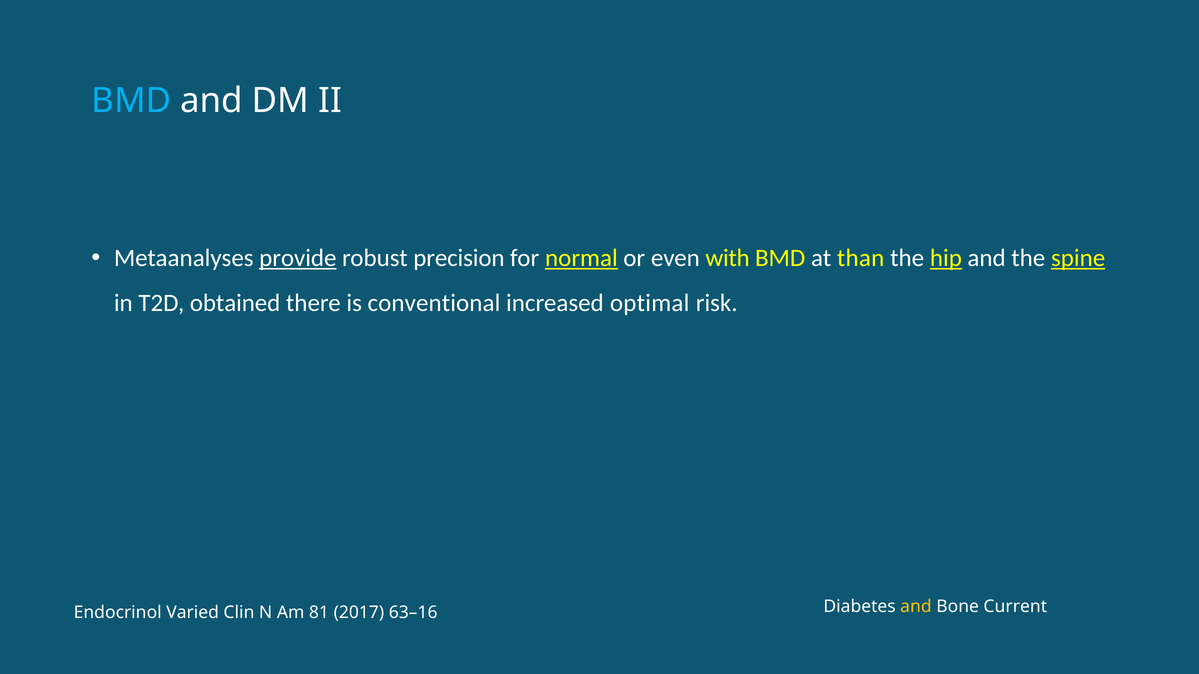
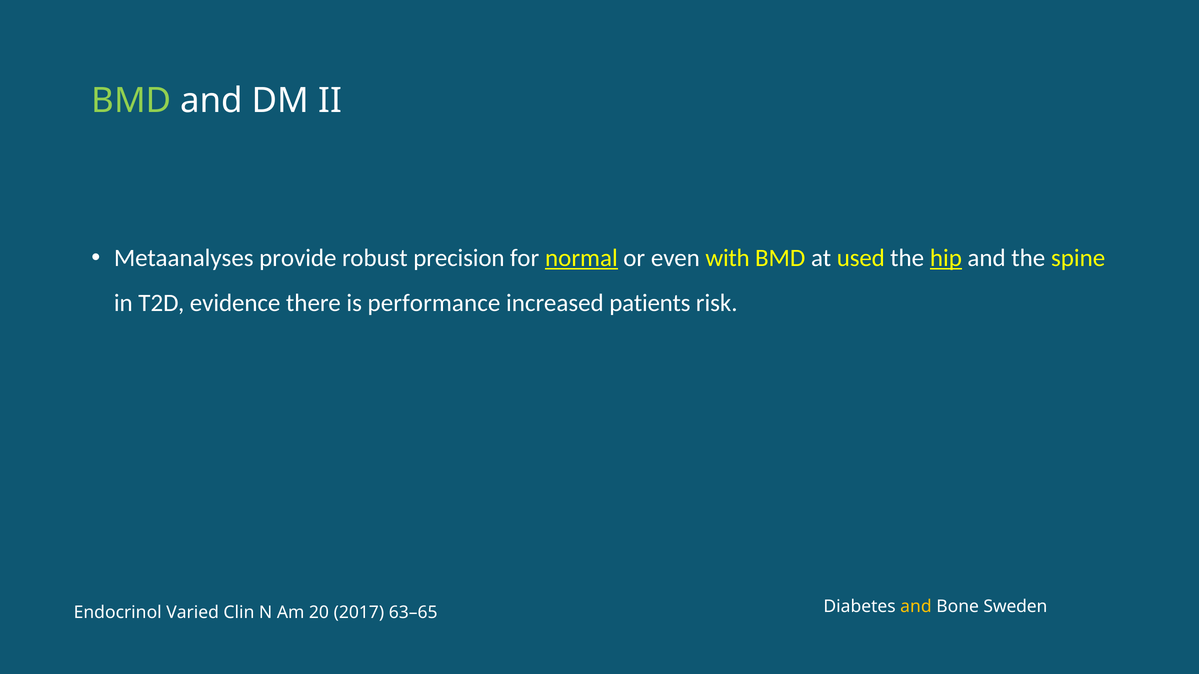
BMD at (131, 101) colour: light blue -> light green
provide underline: present -> none
than: than -> used
spine underline: present -> none
obtained: obtained -> evidence
conventional: conventional -> performance
optimal: optimal -> patients
81: 81 -> 20
63–16: 63–16 -> 63–65
Current: Current -> Sweden
